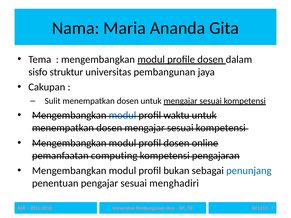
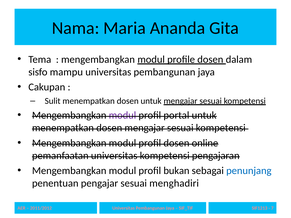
struktur: struktur -> mampu
modul at (122, 115) colour: blue -> purple
waktu: waktu -> portal
pemanfaatan computing: computing -> universitas
